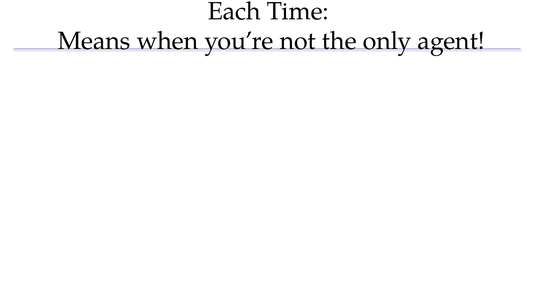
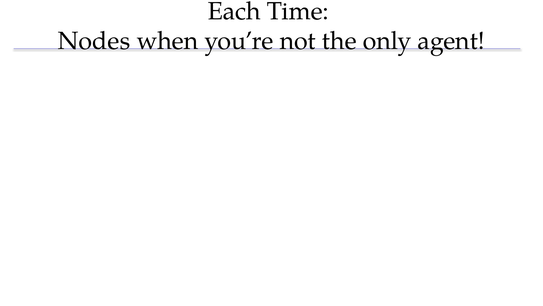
Means: Means -> Nodes
